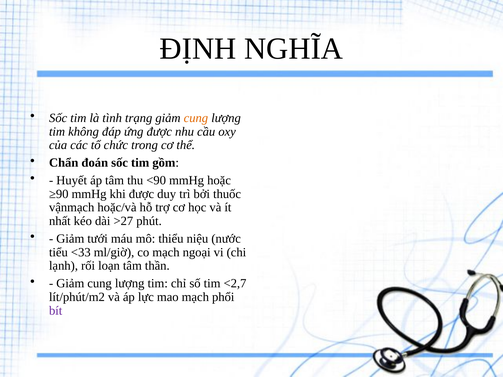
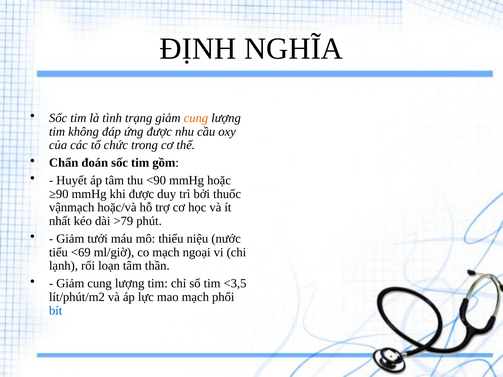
>27: >27 -> >79
<33: <33 -> <69
<2,7: <2,7 -> <3,5
bít colour: purple -> blue
